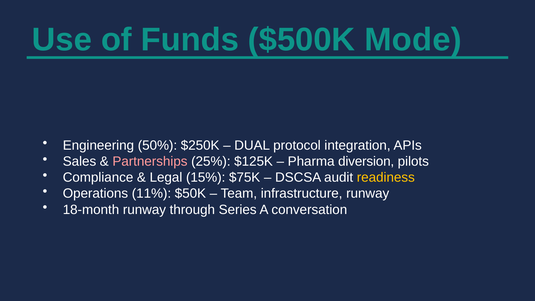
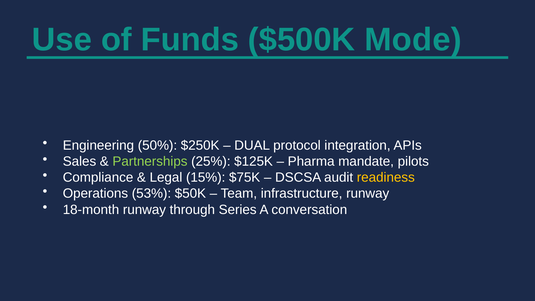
Partnerships colour: pink -> light green
diversion: diversion -> mandate
11%: 11% -> 53%
